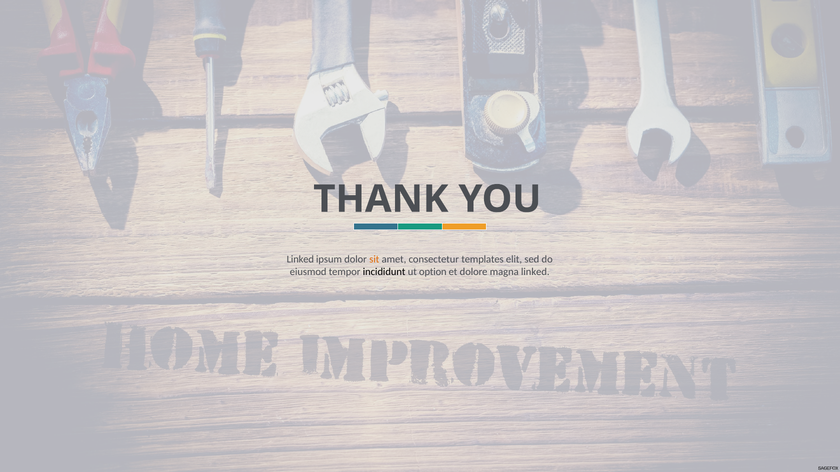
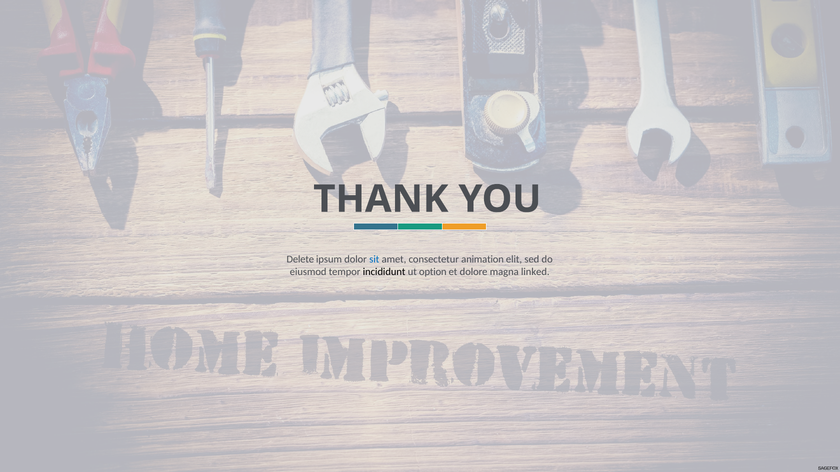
Linked at (300, 259): Linked -> Delete
sit colour: orange -> blue
templates: templates -> animation
